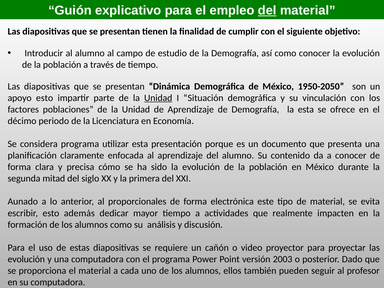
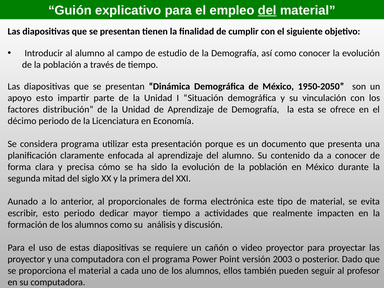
Unidad at (158, 98) underline: present -> none
poblaciones: poblaciones -> distribución
esto además: además -> periodo
evolución at (26, 259): evolución -> proyector
